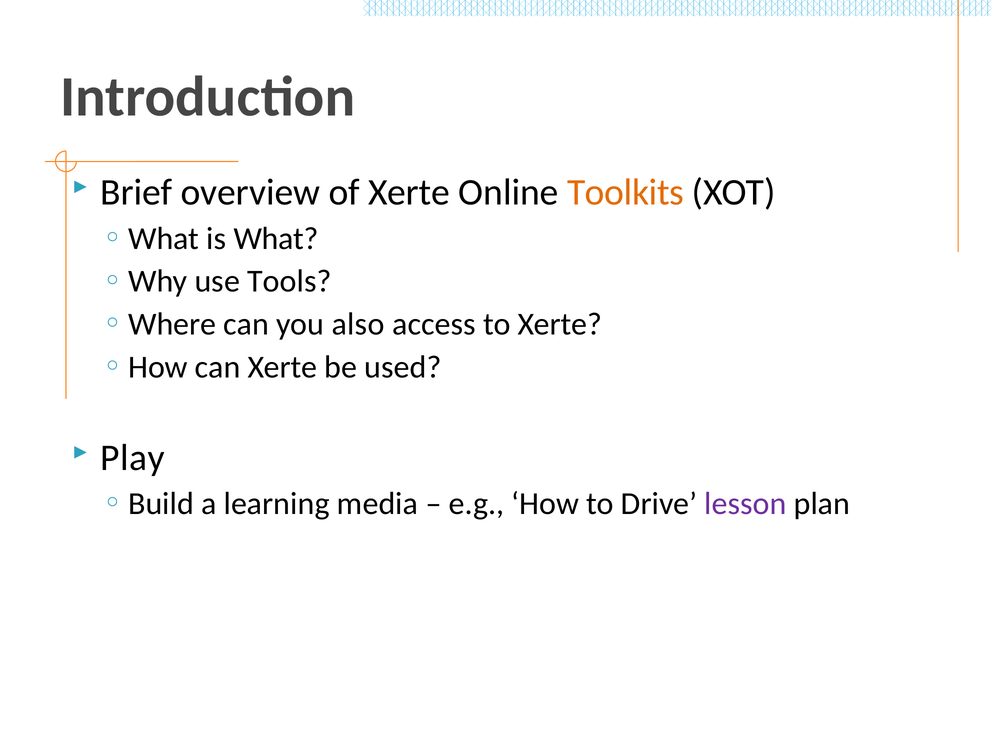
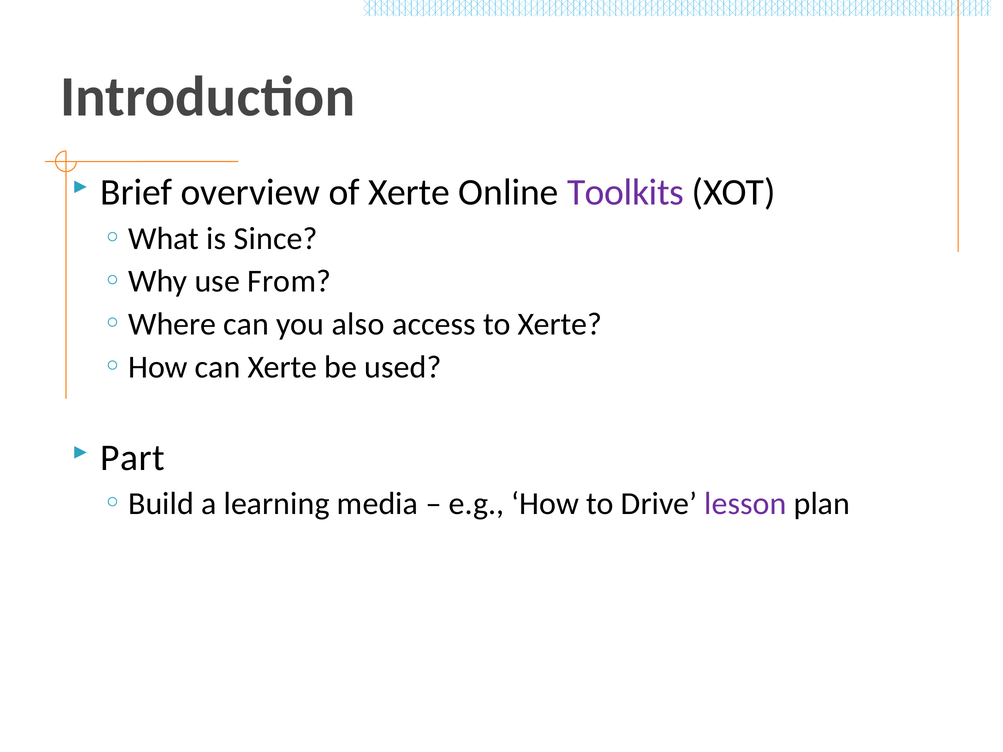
Toolkits colour: orange -> purple
What: What -> Since
Tools: Tools -> From
Play: Play -> Part
